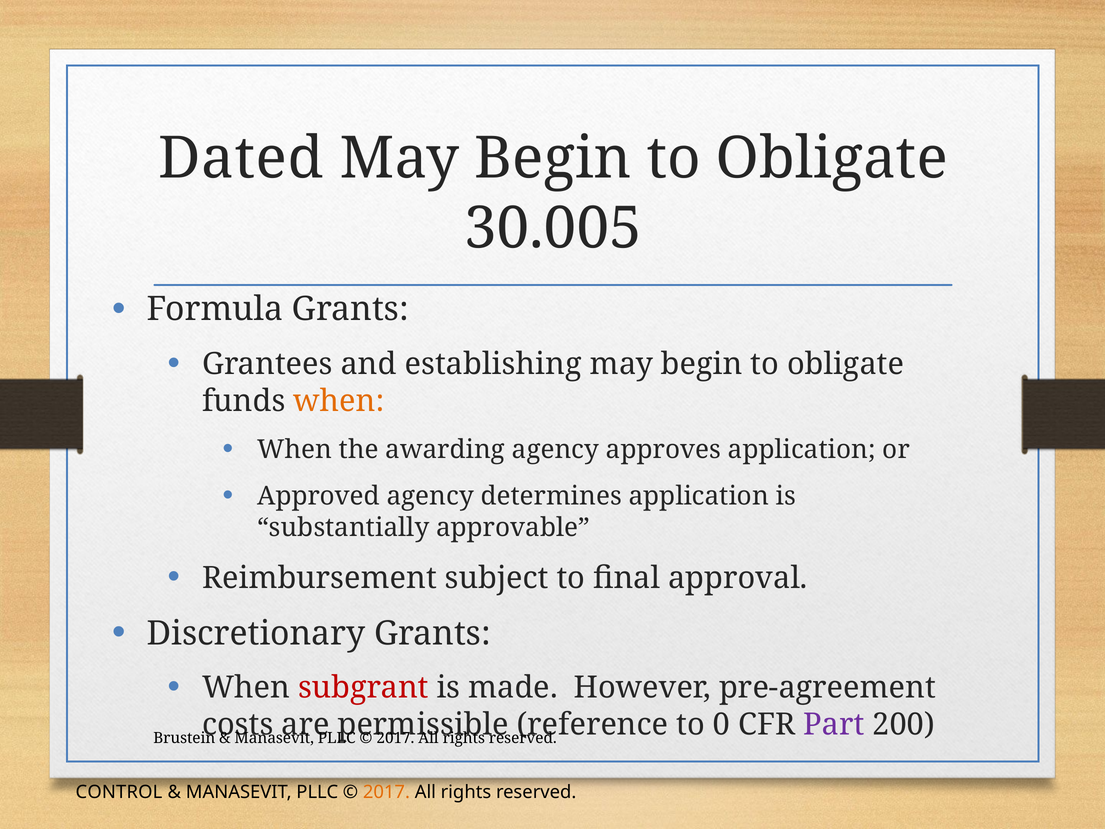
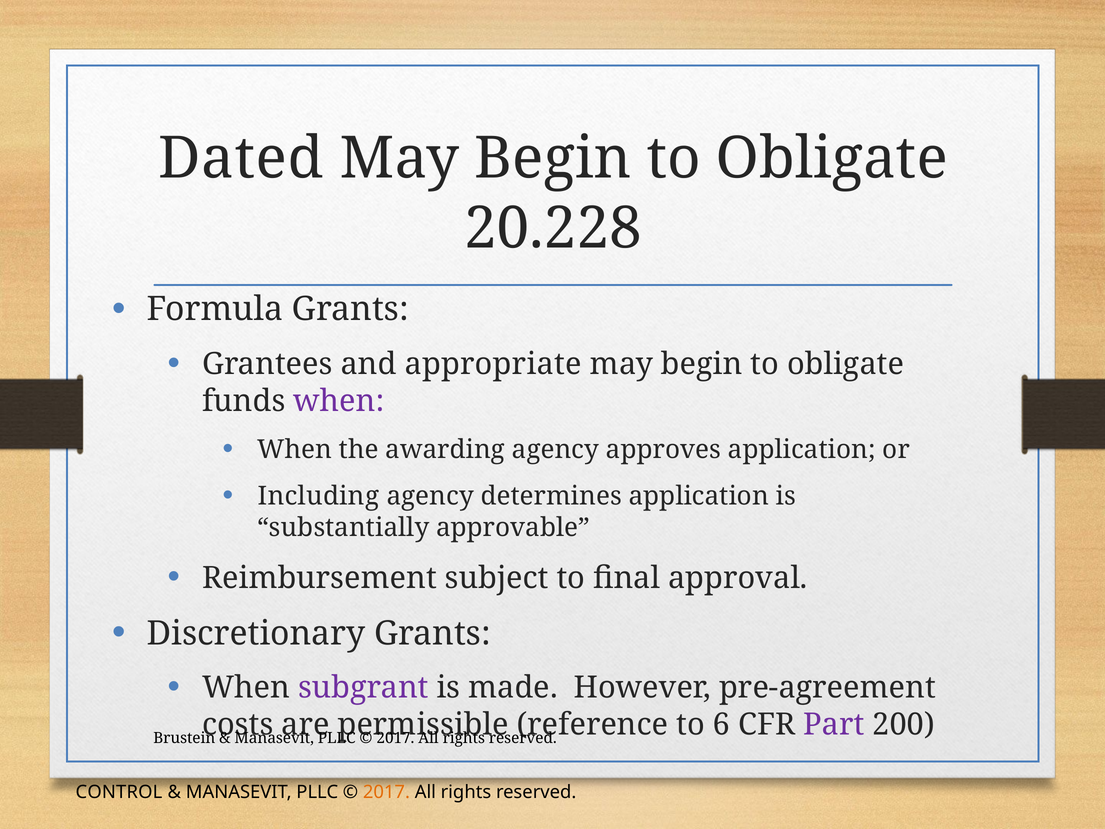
30.005: 30.005 -> 20.228
establishing: establishing -> appropriate
when at (339, 401) colour: orange -> purple
Approved: Approved -> Including
subgrant colour: red -> purple
0: 0 -> 6
